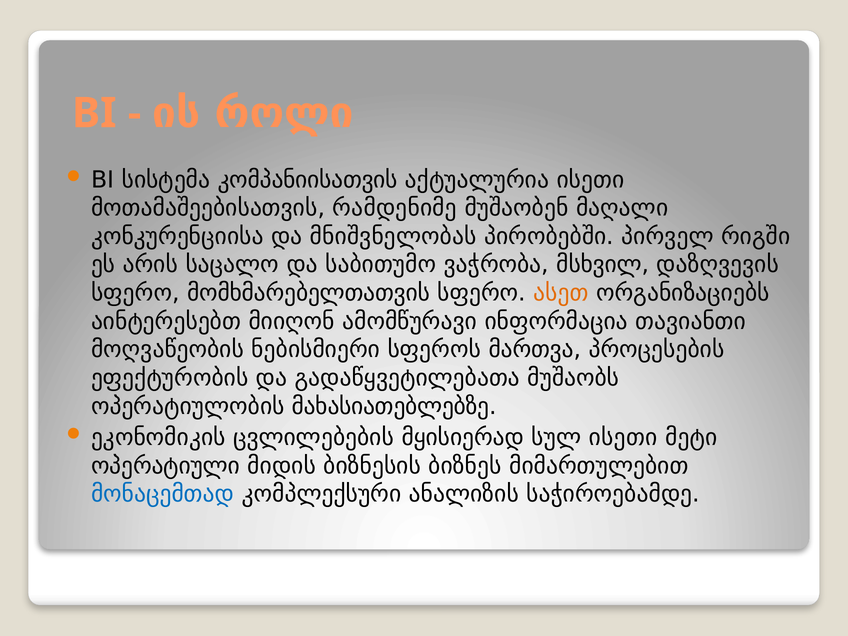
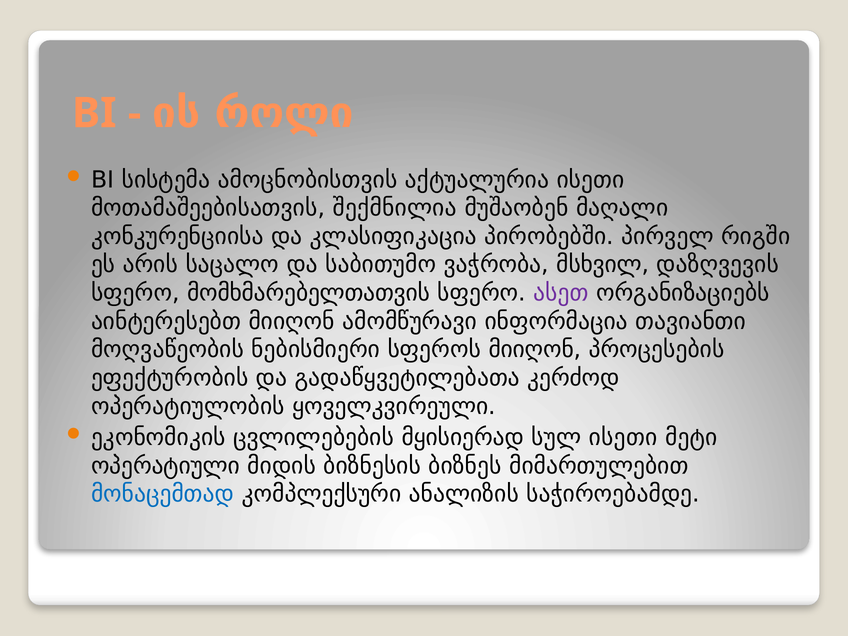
კომპანიისათვის: კომპანიისათვის -> ამოცნობისთვის
რამდენიმე: რამდენიმე -> შექმნილია
მნიშვნელობას: მნიშვნელობას -> კლასიფიკაცია
ასეთ colour: orange -> purple
სფეროს მართვა: მართვა -> მიიღონ
მუშაობს: მუშაობს -> კერძოდ
მახასიათებლებზე: მახასიათებლებზე -> ყოველკვირეული
